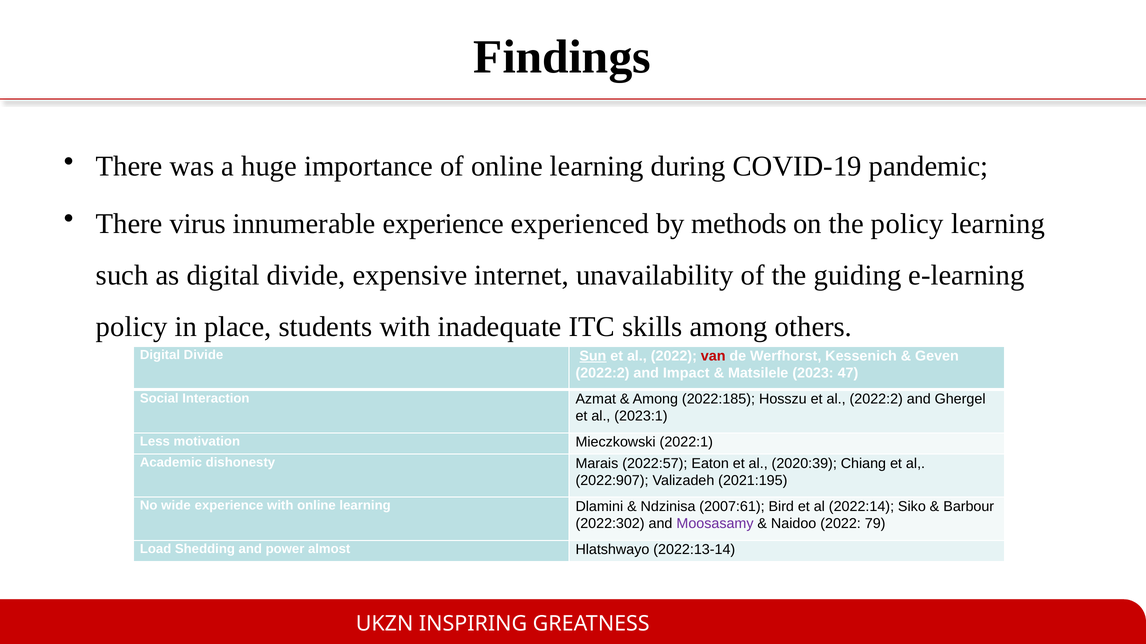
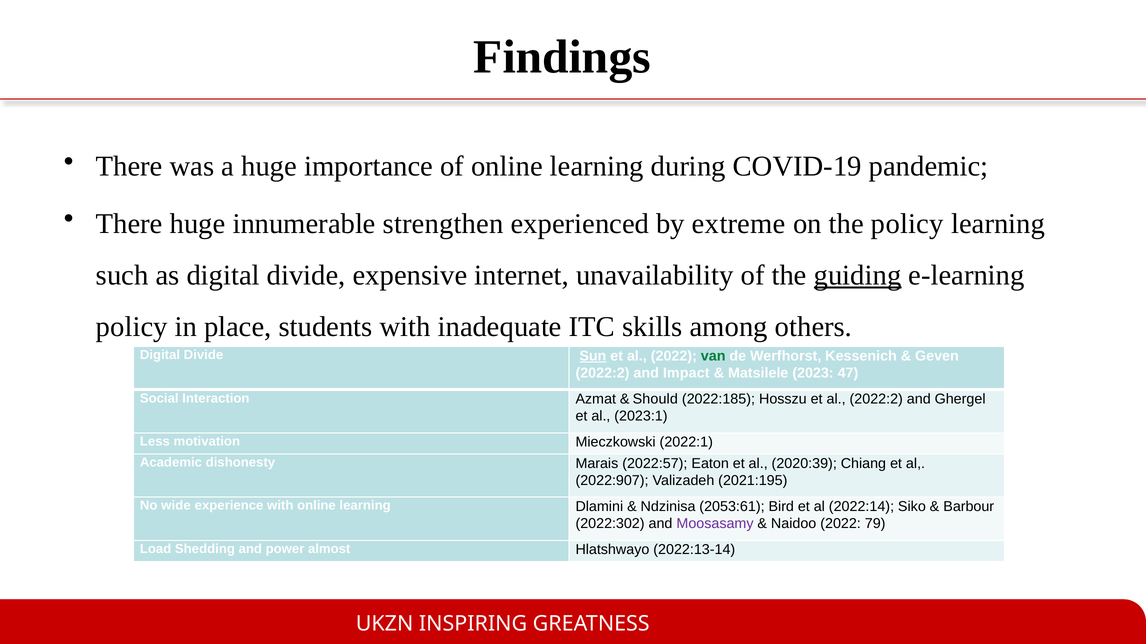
There virus: virus -> huge
innumerable experience: experience -> strengthen
methods: methods -> extreme
guiding underline: none -> present
van colour: red -> green
Among at (655, 399): Among -> Should
2007:61: 2007:61 -> 2053:61
